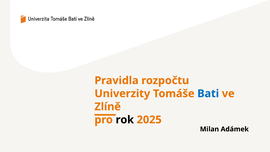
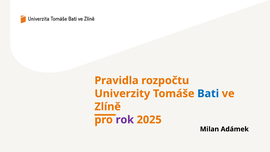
rok colour: black -> purple
